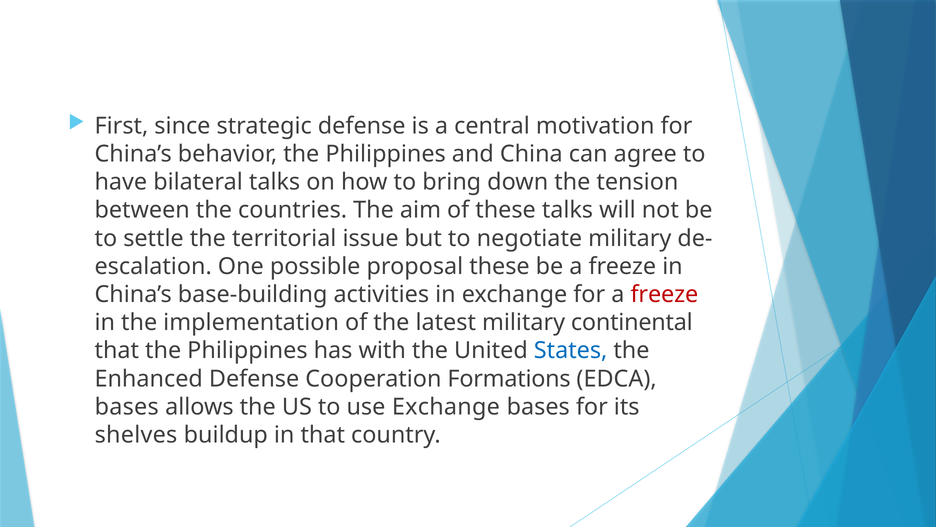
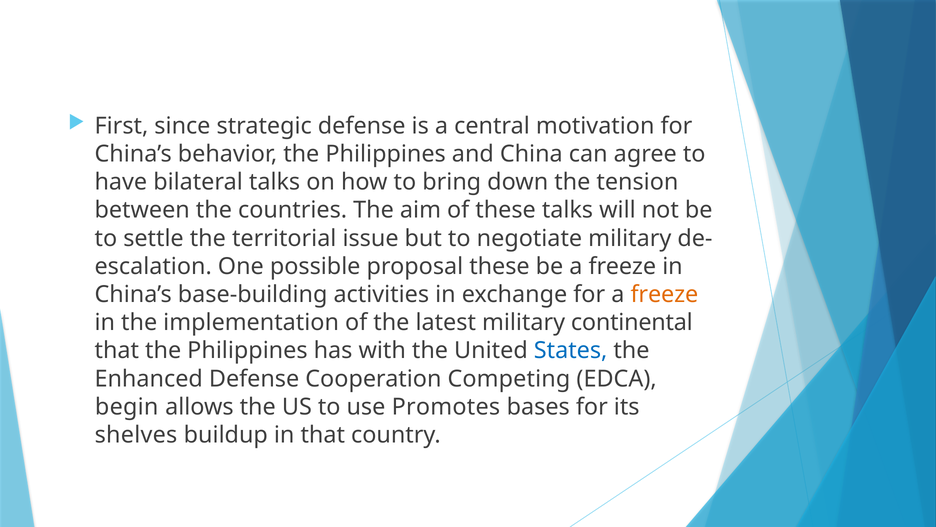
freeze at (664, 294) colour: red -> orange
Formations: Formations -> Competing
bases at (127, 407): bases -> begin
use Exchange: Exchange -> Promotes
